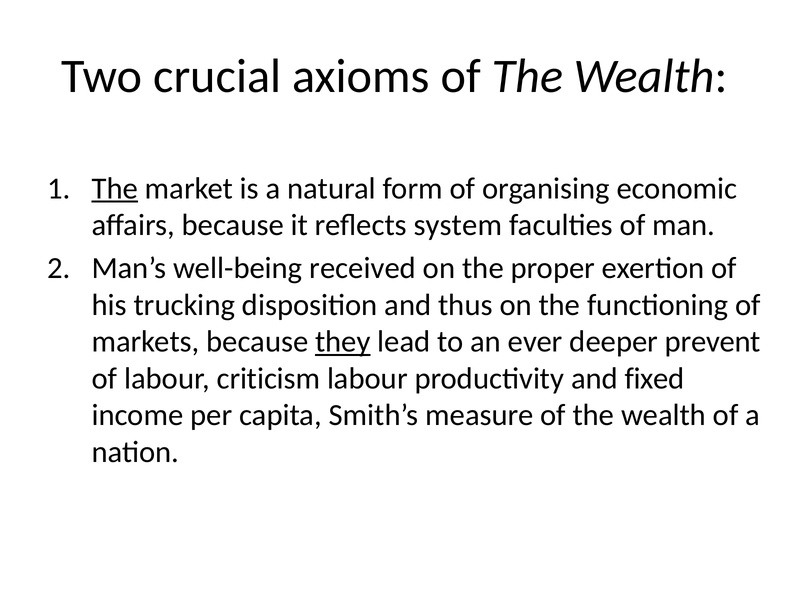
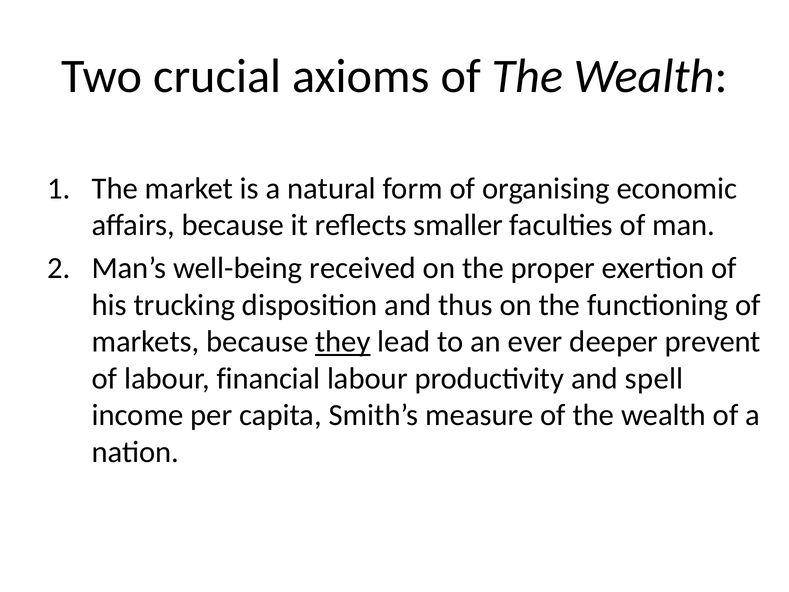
The at (115, 188) underline: present -> none
system: system -> smaller
criticism: criticism -> financial
fixed: fixed -> spell
